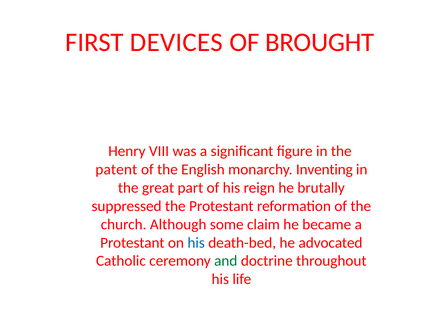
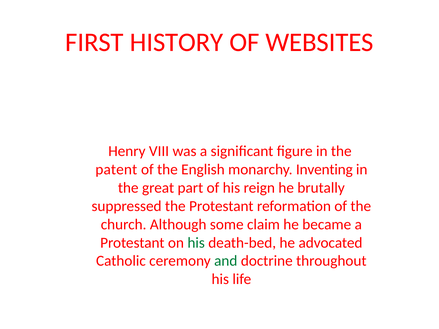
DEVICES: DEVICES -> HISTORY
BROUGHT: BROUGHT -> WEBSITES
his at (196, 243) colour: blue -> green
